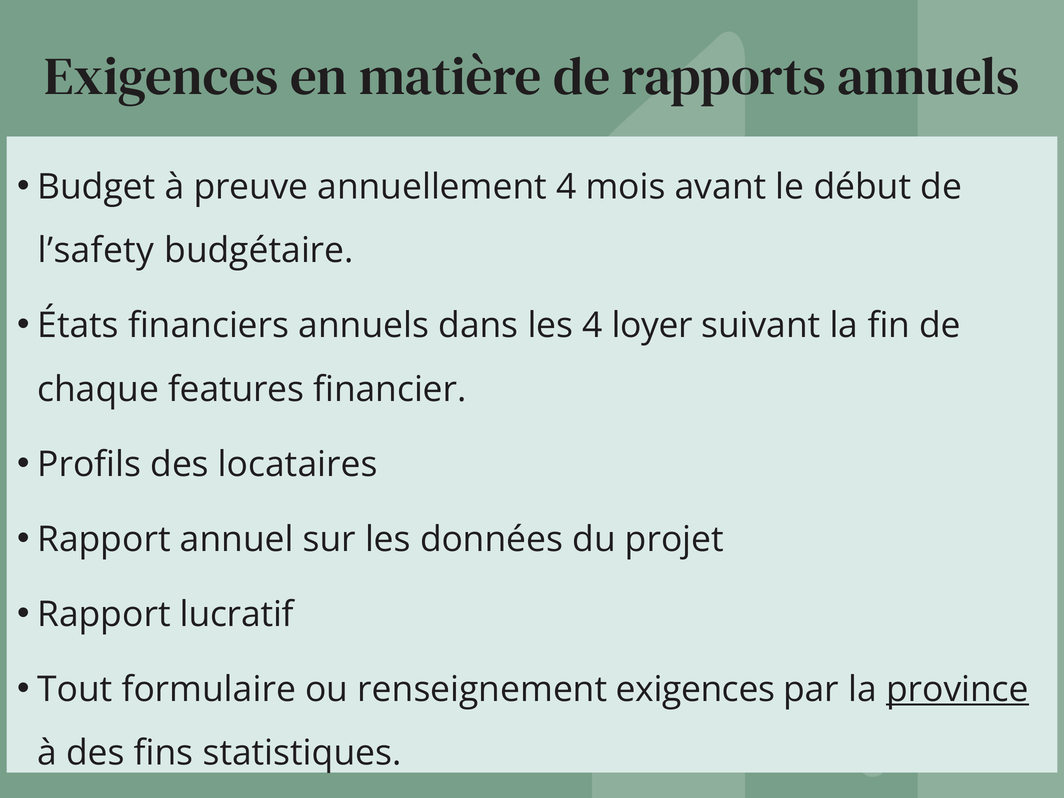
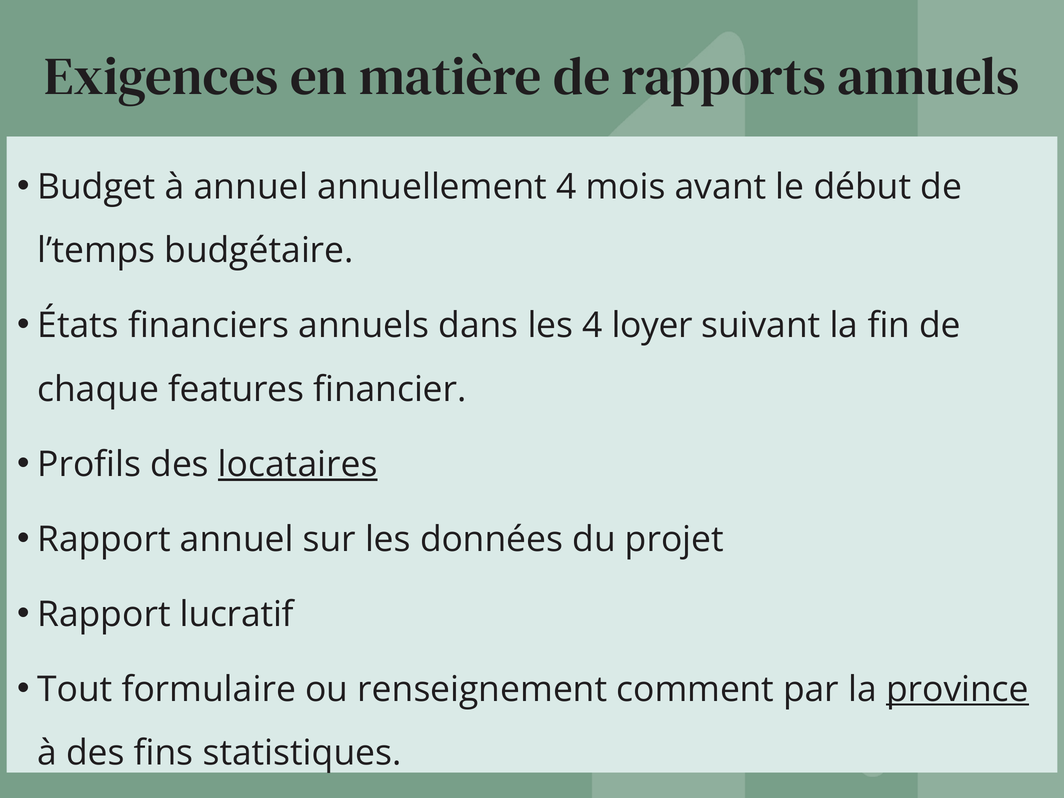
à preuve: preuve -> annuel
l’safety: l’safety -> l’temps
locataires underline: none -> present
renseignement exigences: exigences -> comment
